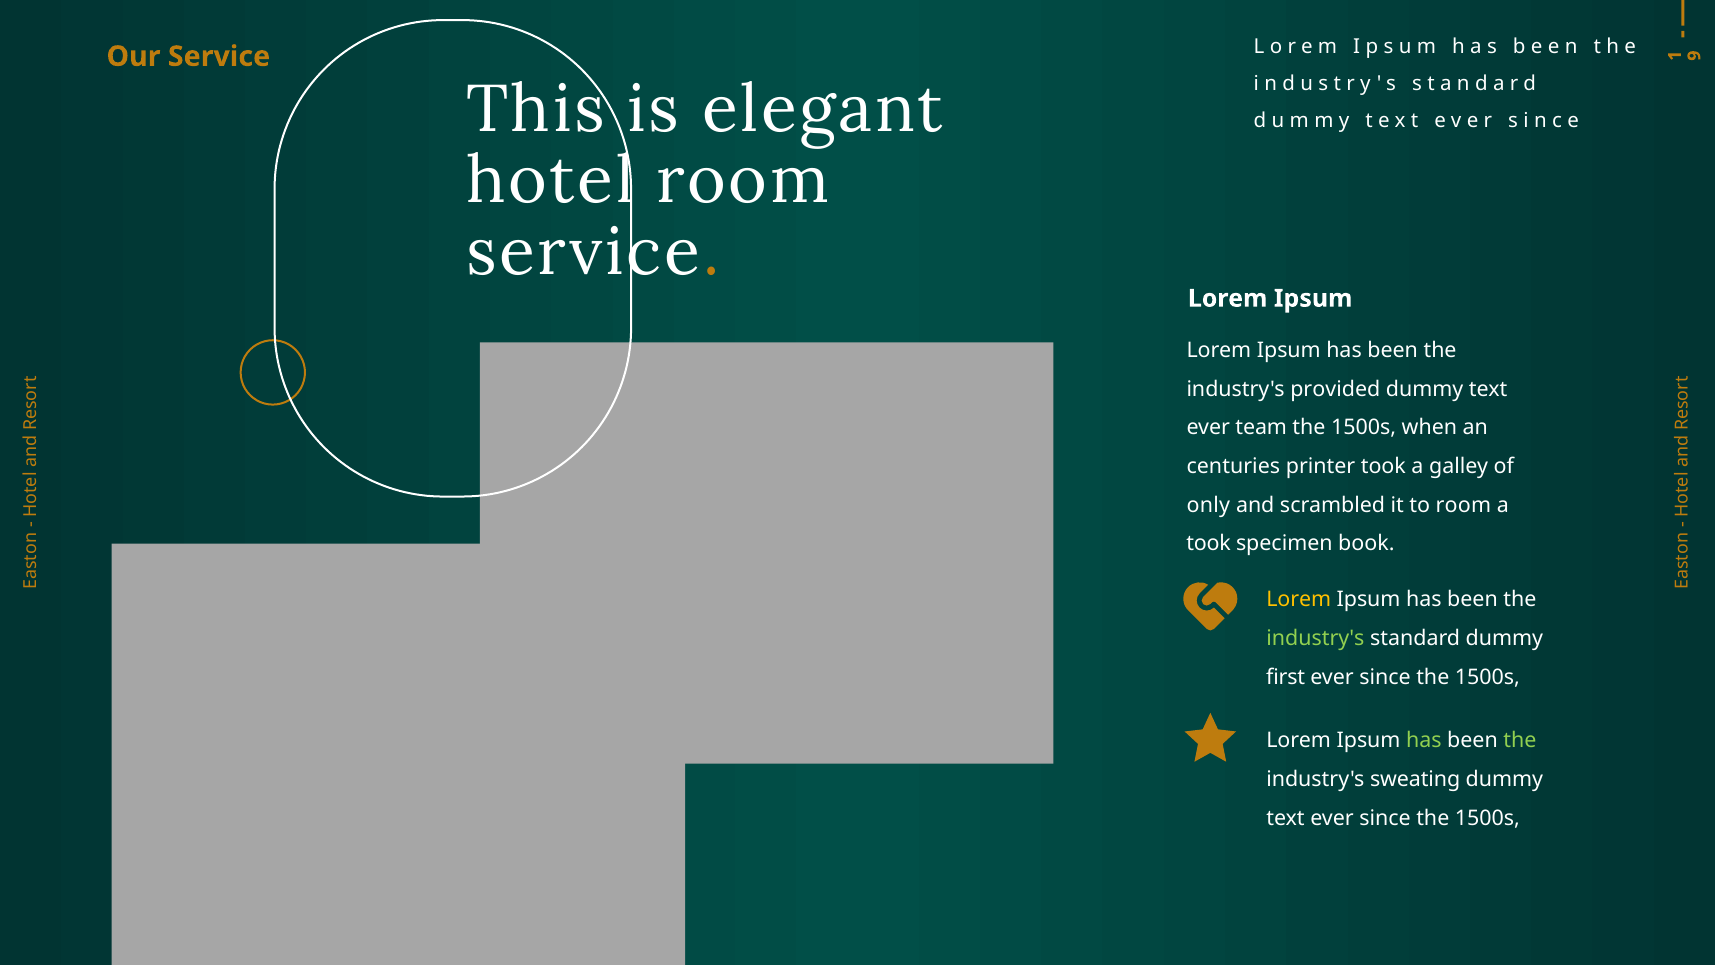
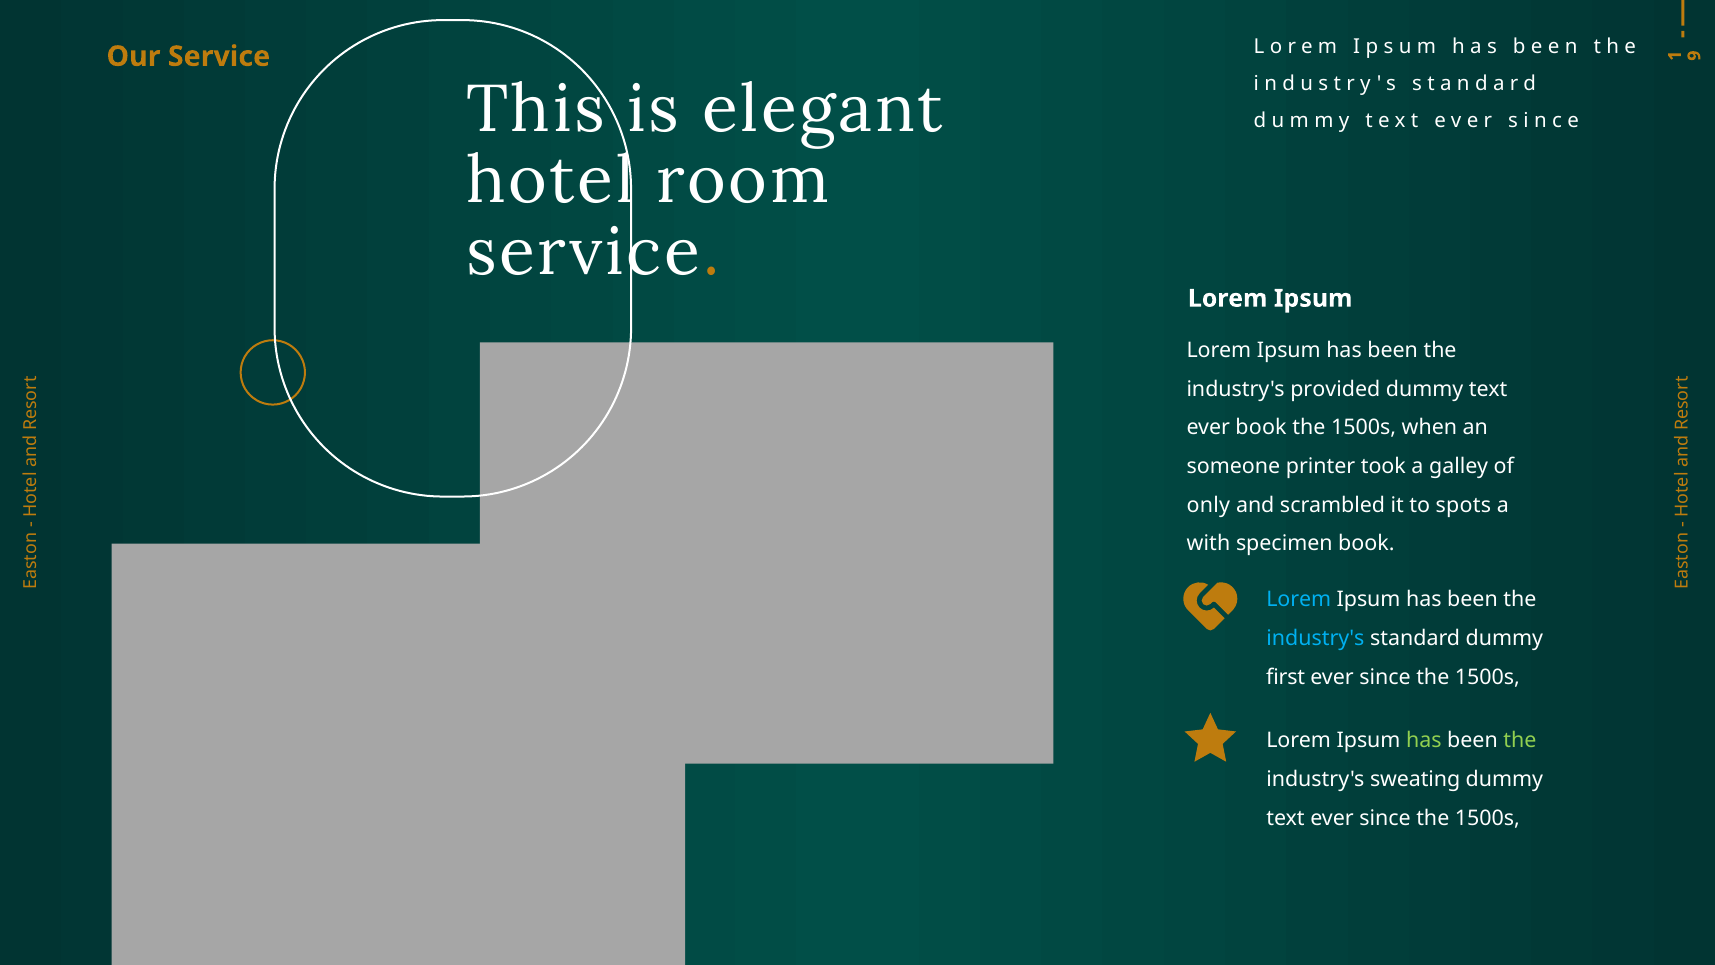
ever team: team -> book
centuries: centuries -> someone
to room: room -> spots
took at (1209, 543): took -> with
Lorem at (1299, 600) colour: yellow -> light blue
industry's at (1315, 638) colour: light green -> light blue
